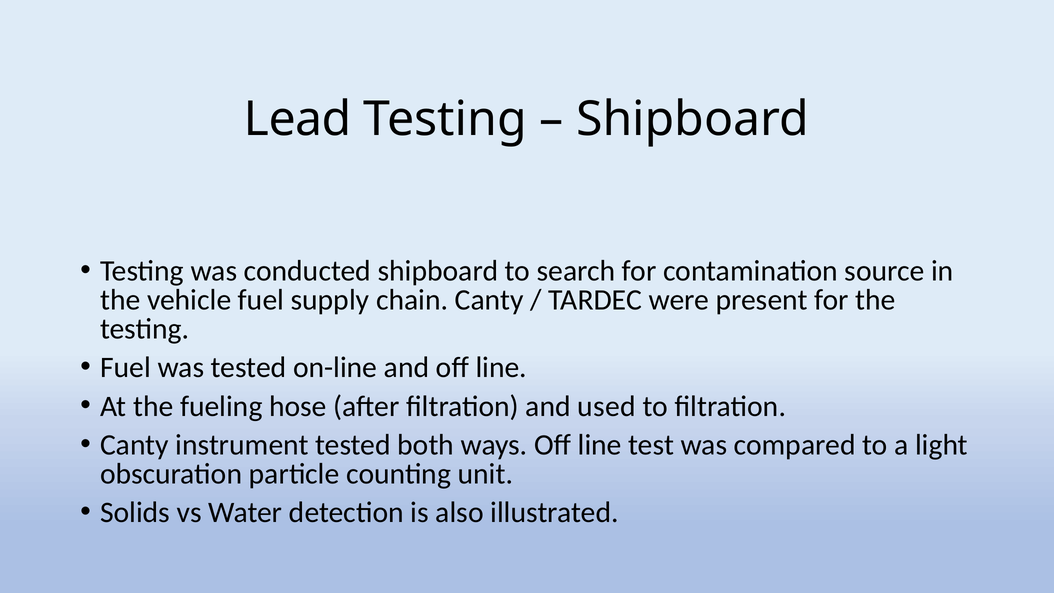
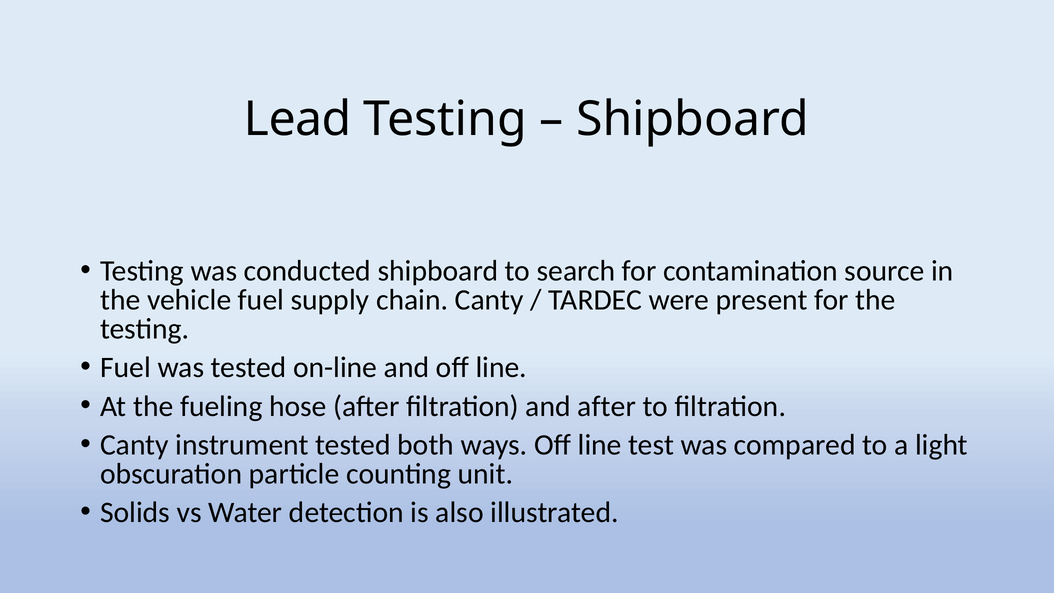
and used: used -> after
